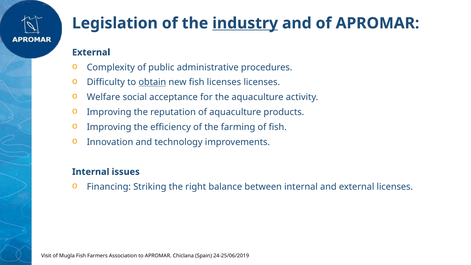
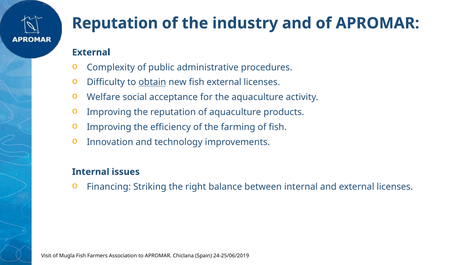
Legislation at (115, 23): Legislation -> Reputation
industry underline: present -> none
fish licenses: licenses -> external
